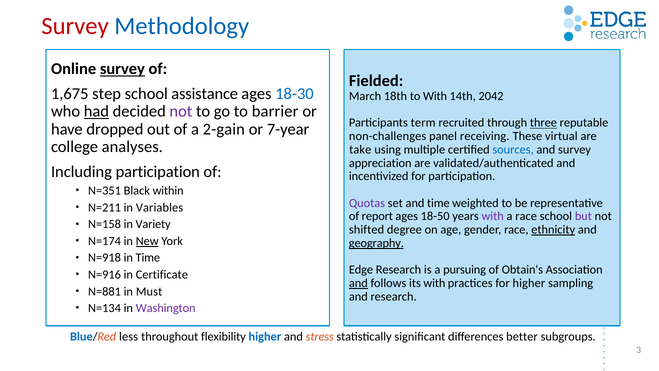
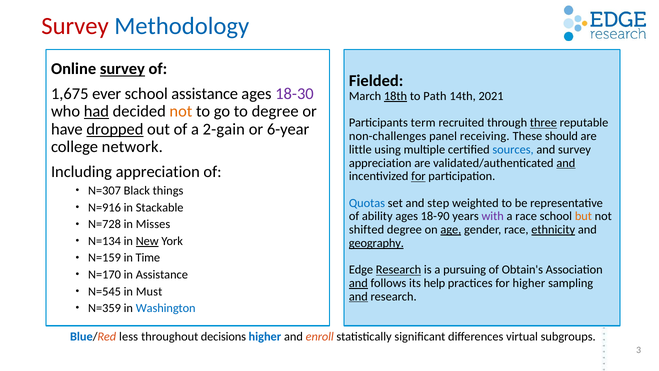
step: step -> ever
18-30 colour: blue -> purple
18th underline: none -> present
to With: With -> Path
2042: 2042 -> 2021
not at (181, 111) colour: purple -> orange
to barrier: barrier -> degree
dropped underline: none -> present
7-year: 7-year -> 6-year
virtual: virtual -> should
analyses: analyses -> network
take: take -> little
and at (566, 163) underline: none -> present
Including participation: participation -> appreciation
for at (418, 176) underline: none -> present
N=351: N=351 -> N=307
within: within -> things
Quotas colour: purple -> blue
and time: time -> step
N=211: N=211 -> N=916
Variables: Variables -> Stackable
report: report -> ability
18-50: 18-50 -> 18-90
but colour: purple -> orange
N=158: N=158 -> N=728
Variety: Variety -> Misses
age underline: none -> present
N=174: N=174 -> N=134
N=918: N=918 -> N=159
Research at (399, 270) underline: none -> present
N=916: N=916 -> N=170
in Certificate: Certificate -> Assistance
its with: with -> help
N=881: N=881 -> N=545
and at (358, 296) underline: none -> present
N=134: N=134 -> N=359
Washington colour: purple -> blue
flexibility: flexibility -> decisions
stress: stress -> enroll
better: better -> virtual
